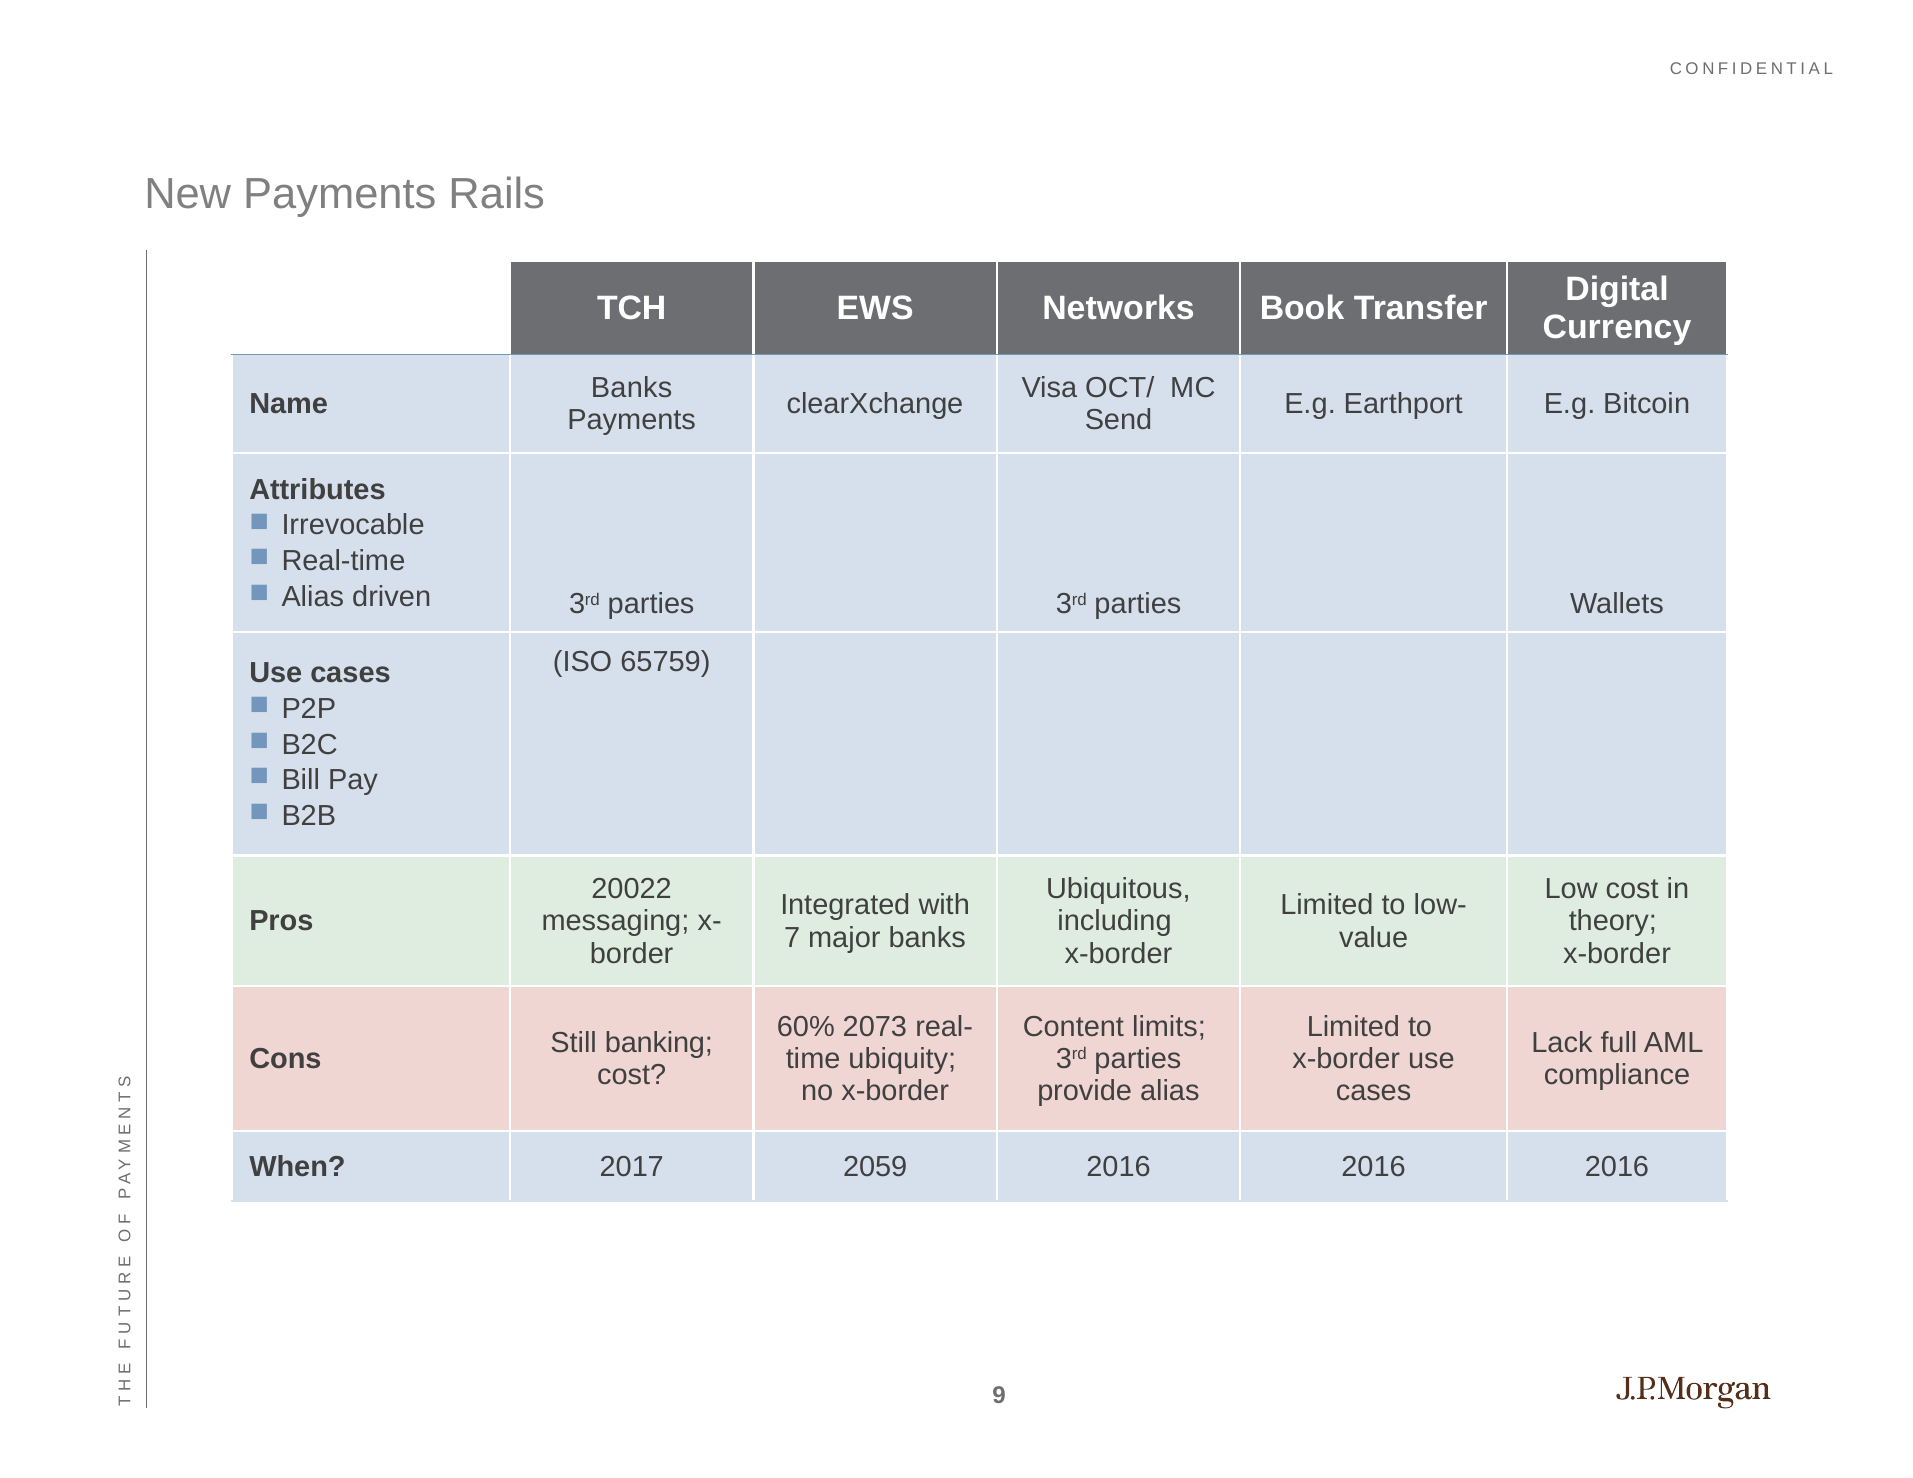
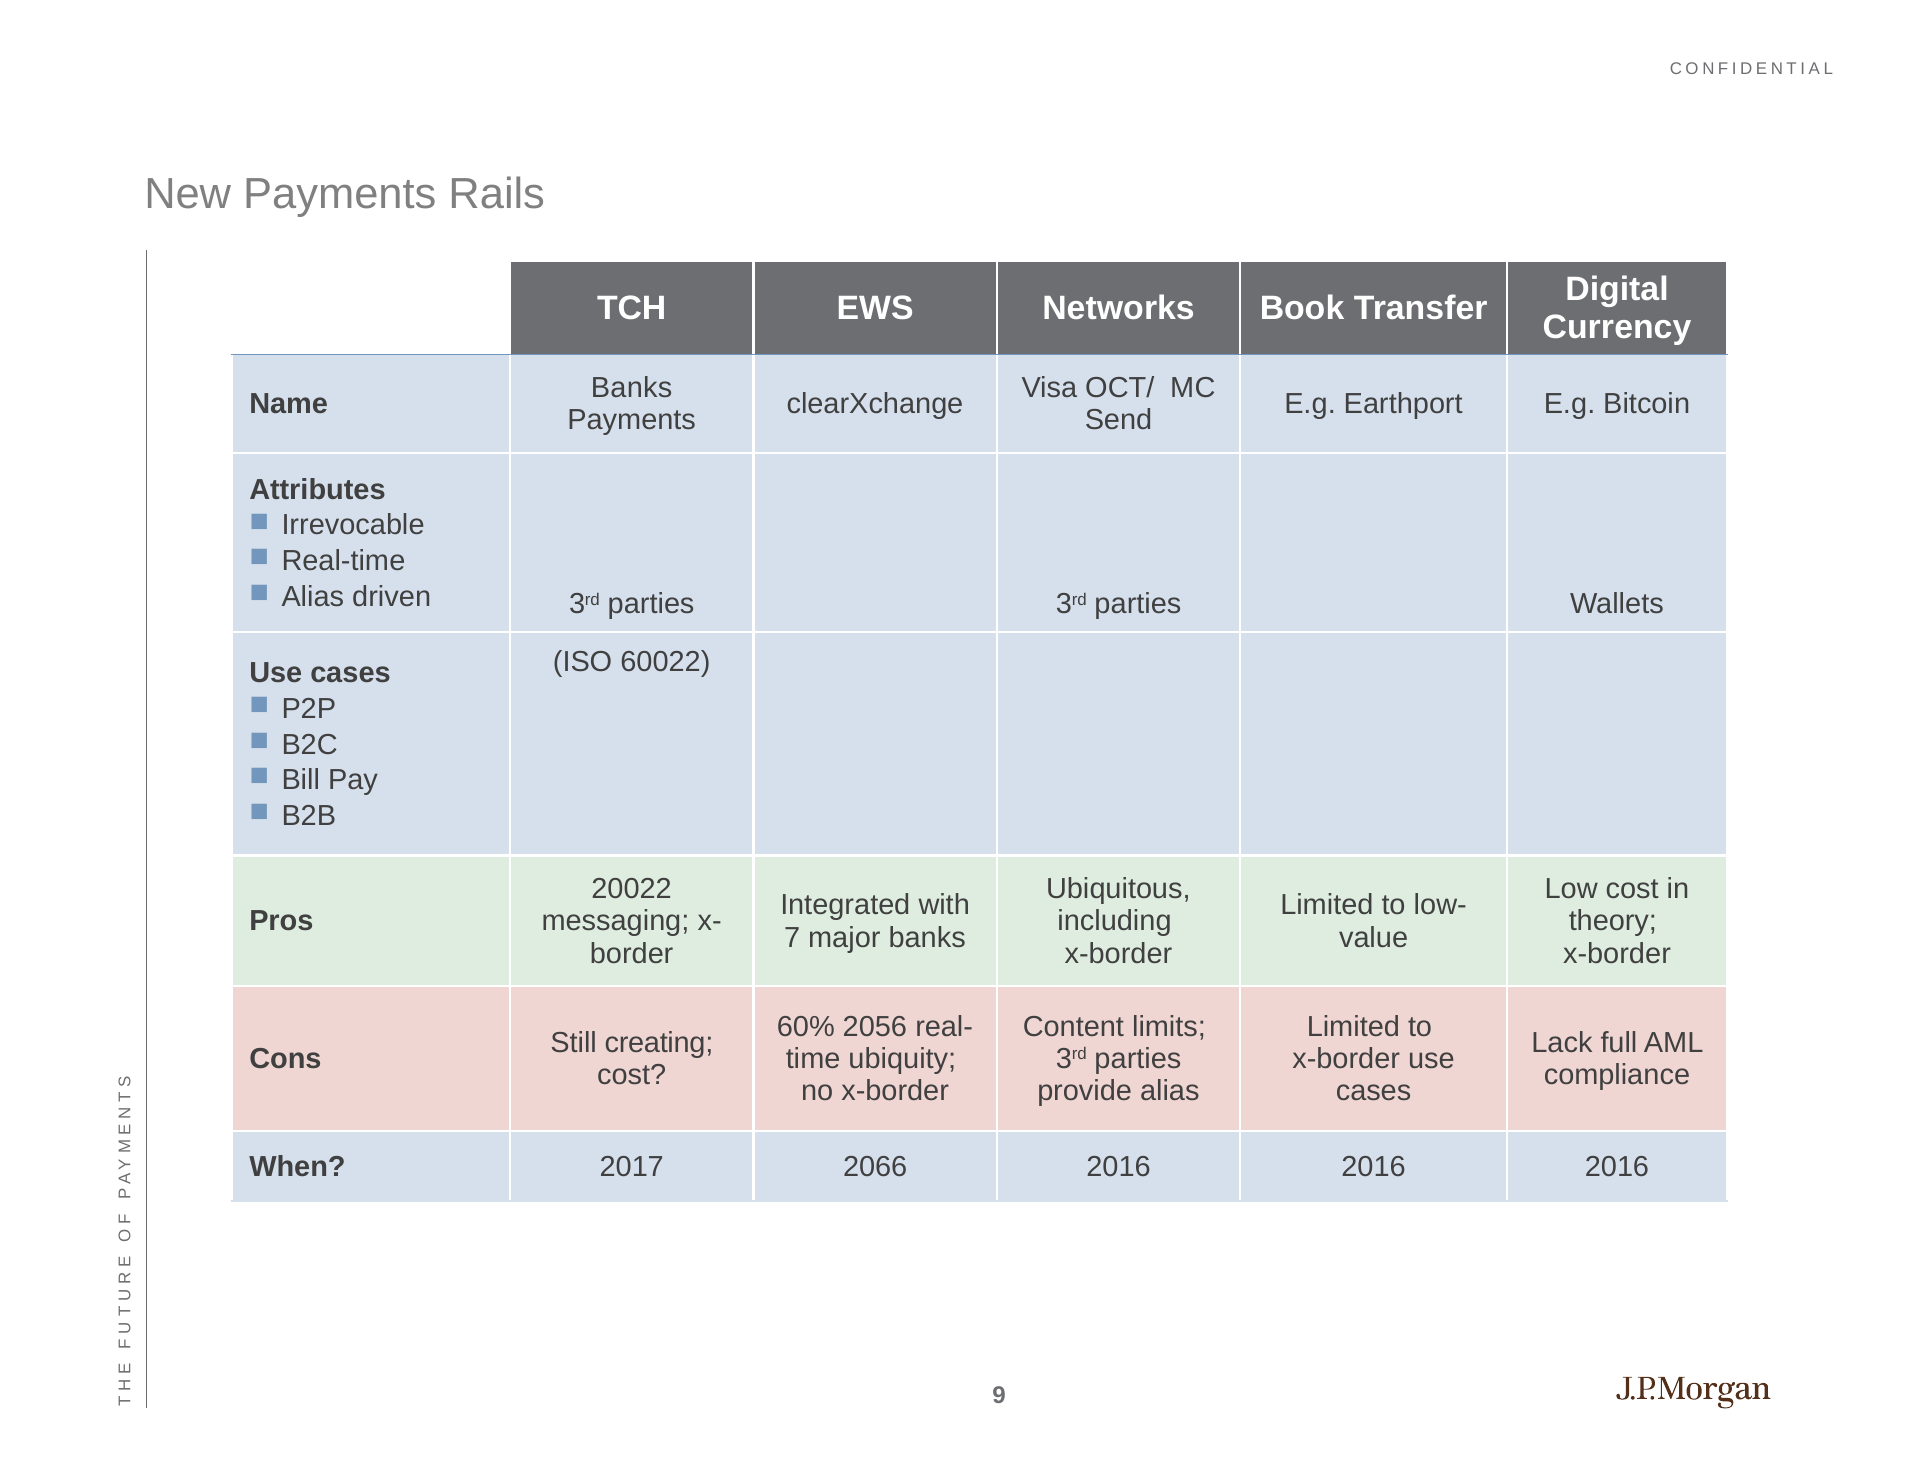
65759: 65759 -> 60022
2073: 2073 -> 2056
banking: banking -> creating
2059: 2059 -> 2066
